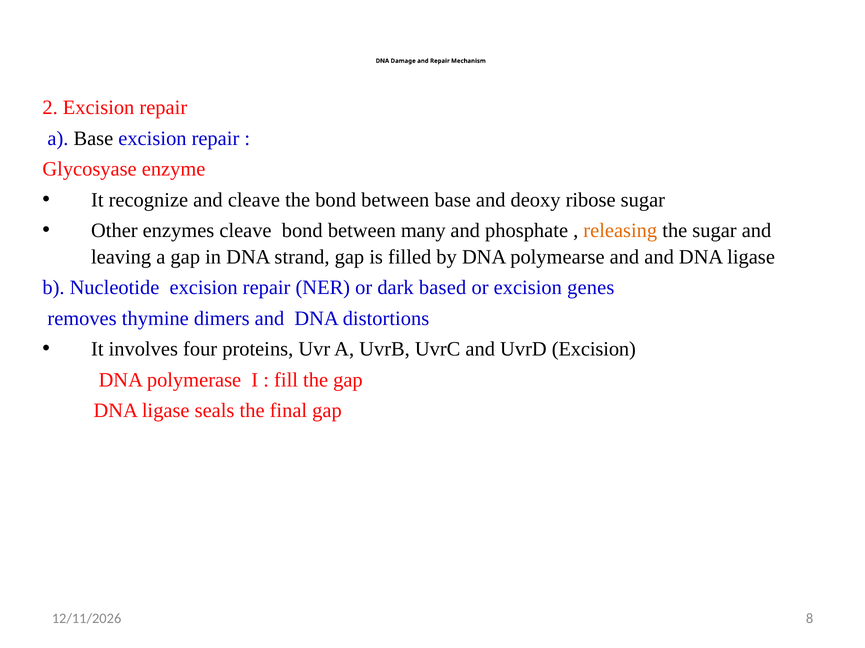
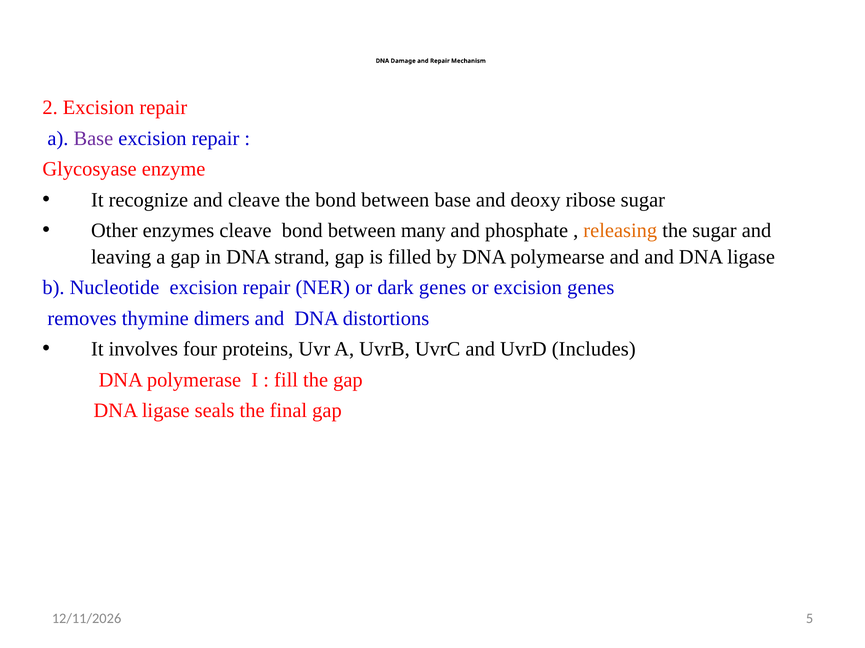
Base at (93, 139) colour: black -> purple
dark based: based -> genes
UvrD Excision: Excision -> Includes
8: 8 -> 5
